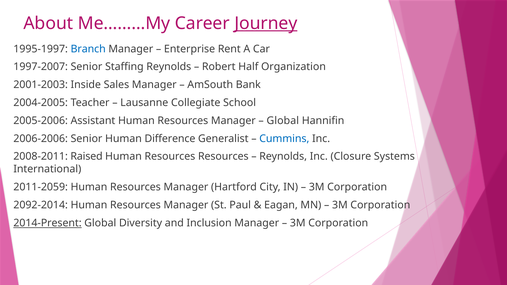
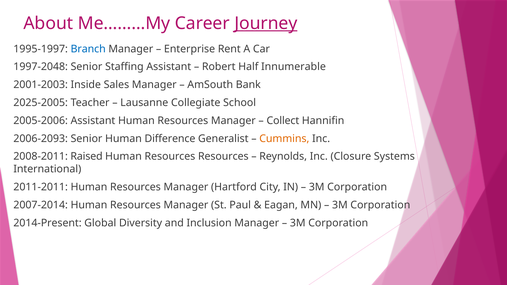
1997-2007: 1997-2007 -> 1997-2048
Staffing Reynolds: Reynolds -> Assistant
Organization: Organization -> Innumerable
2004-2005: 2004-2005 -> 2025-2005
Global at (283, 121): Global -> Collect
2006-2006: 2006-2006 -> 2006-2093
Cummins colour: blue -> orange
2011-2059: 2011-2059 -> 2011-2011
2092-2014: 2092-2014 -> 2007-2014
2014-Present underline: present -> none
